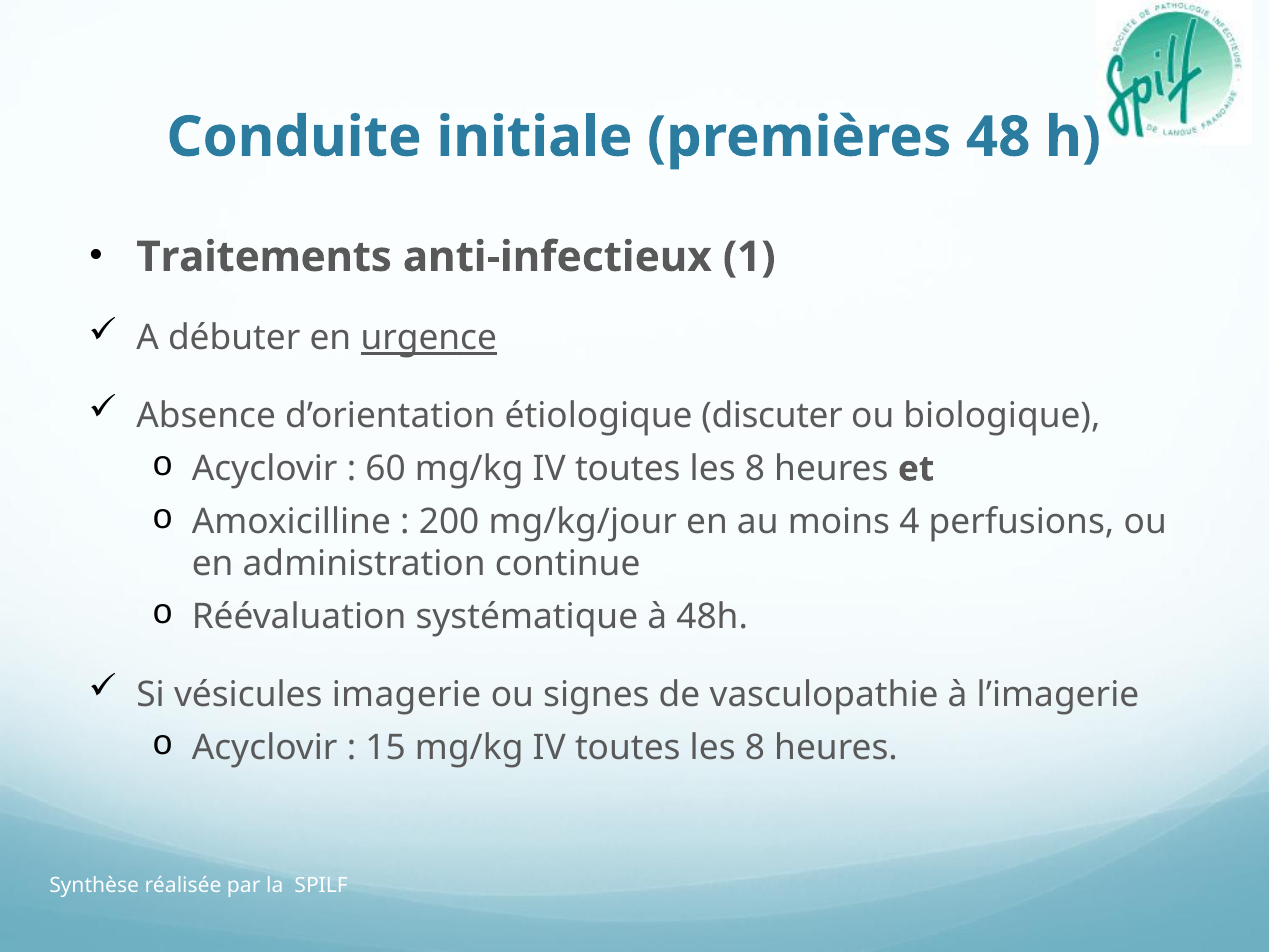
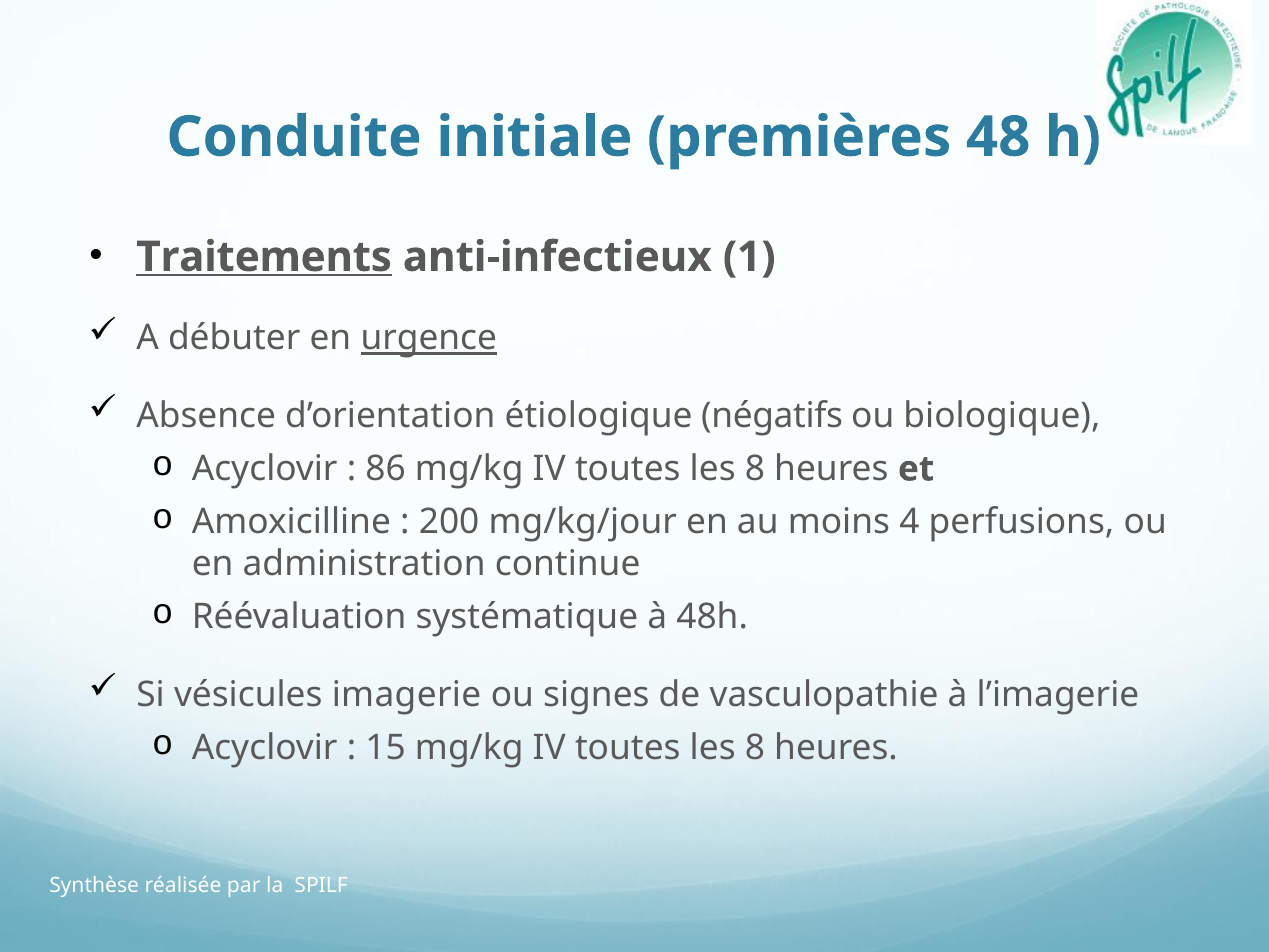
Traitements underline: none -> present
discuter: discuter -> négatifs
60: 60 -> 86
